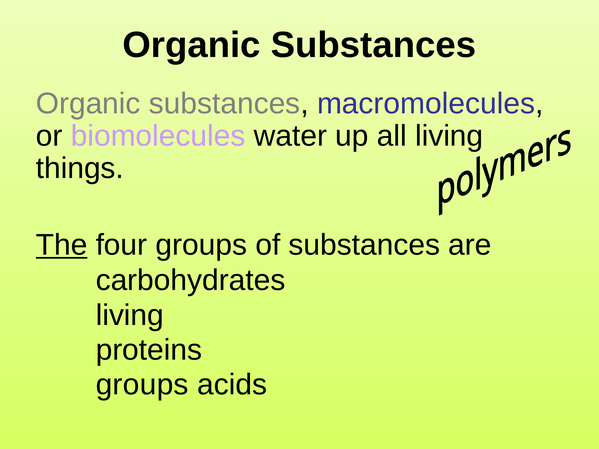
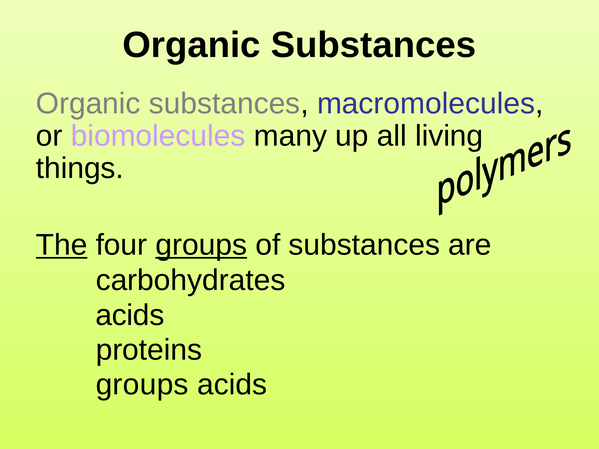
water: water -> many
groups at (201, 245) underline: none -> present
living at (130, 315): living -> acids
